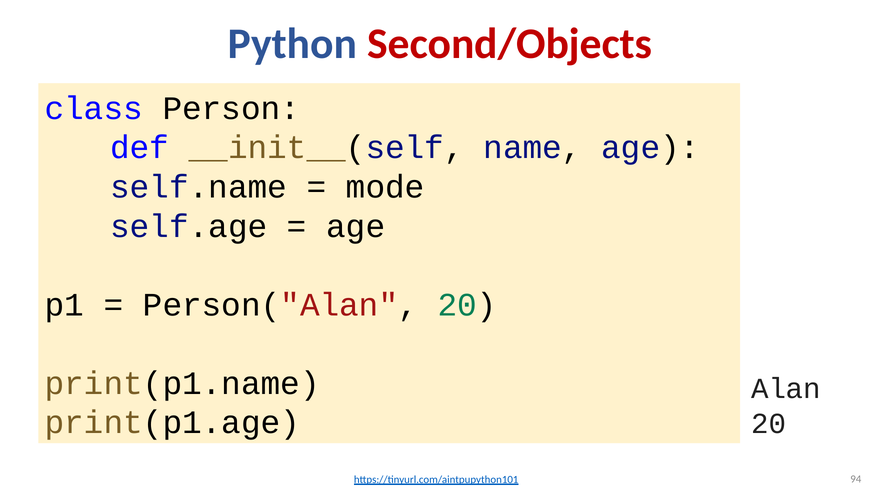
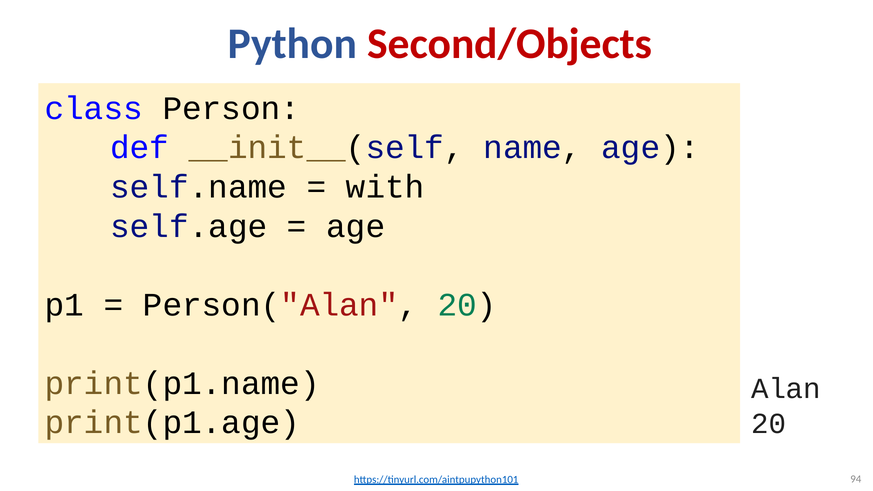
mode: mode -> with
